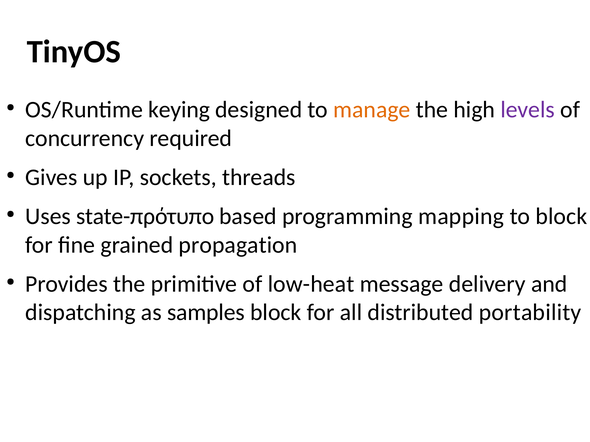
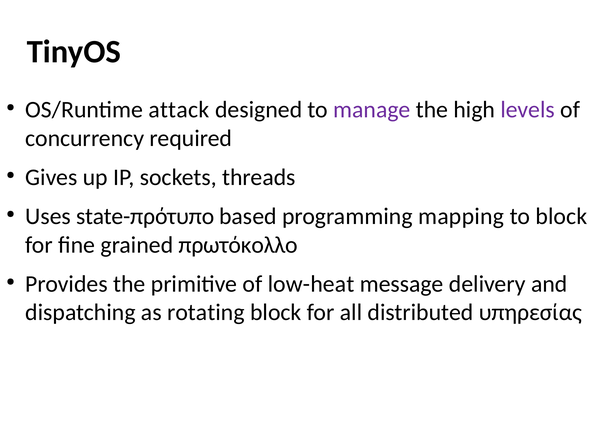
keying: keying -> attack
manage colour: orange -> purple
propagation: propagation -> πρωτόκολλο
samples: samples -> rotating
portability: portability -> υπηρεσίας
